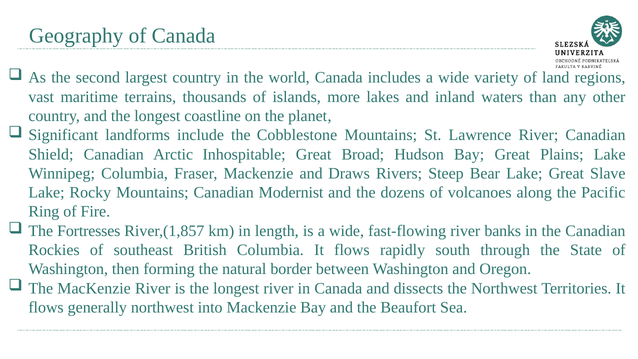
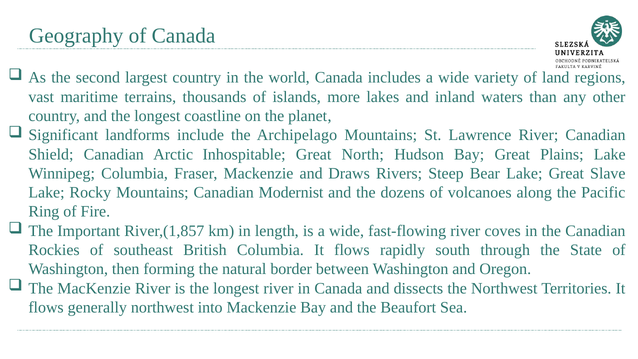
Cobblestone: Cobblestone -> Archipelago
Broad: Broad -> North
Fortresses: Fortresses -> Important
banks: banks -> coves
